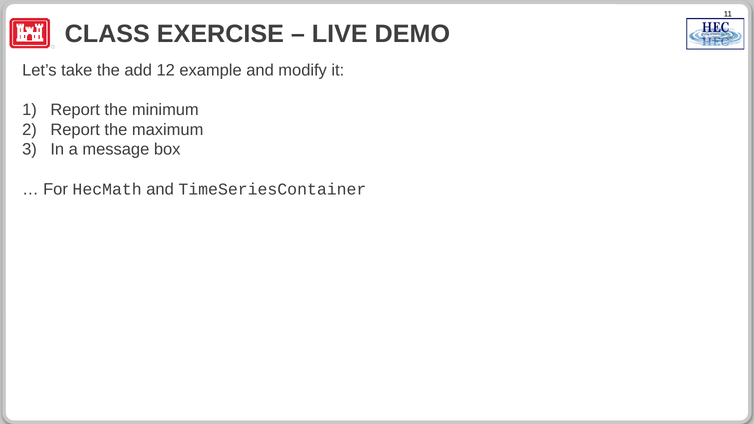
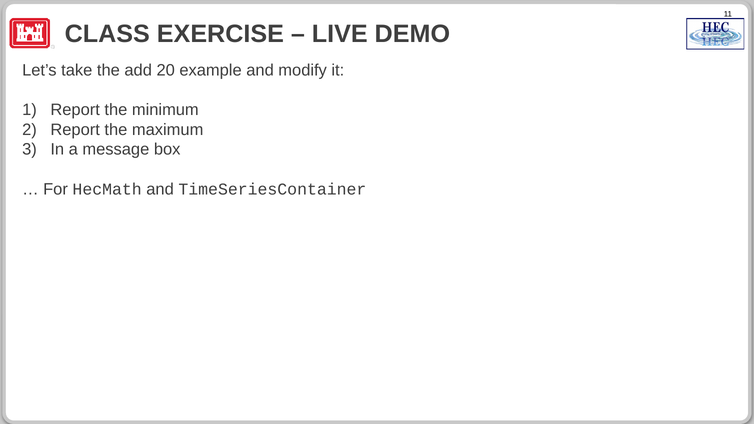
12: 12 -> 20
